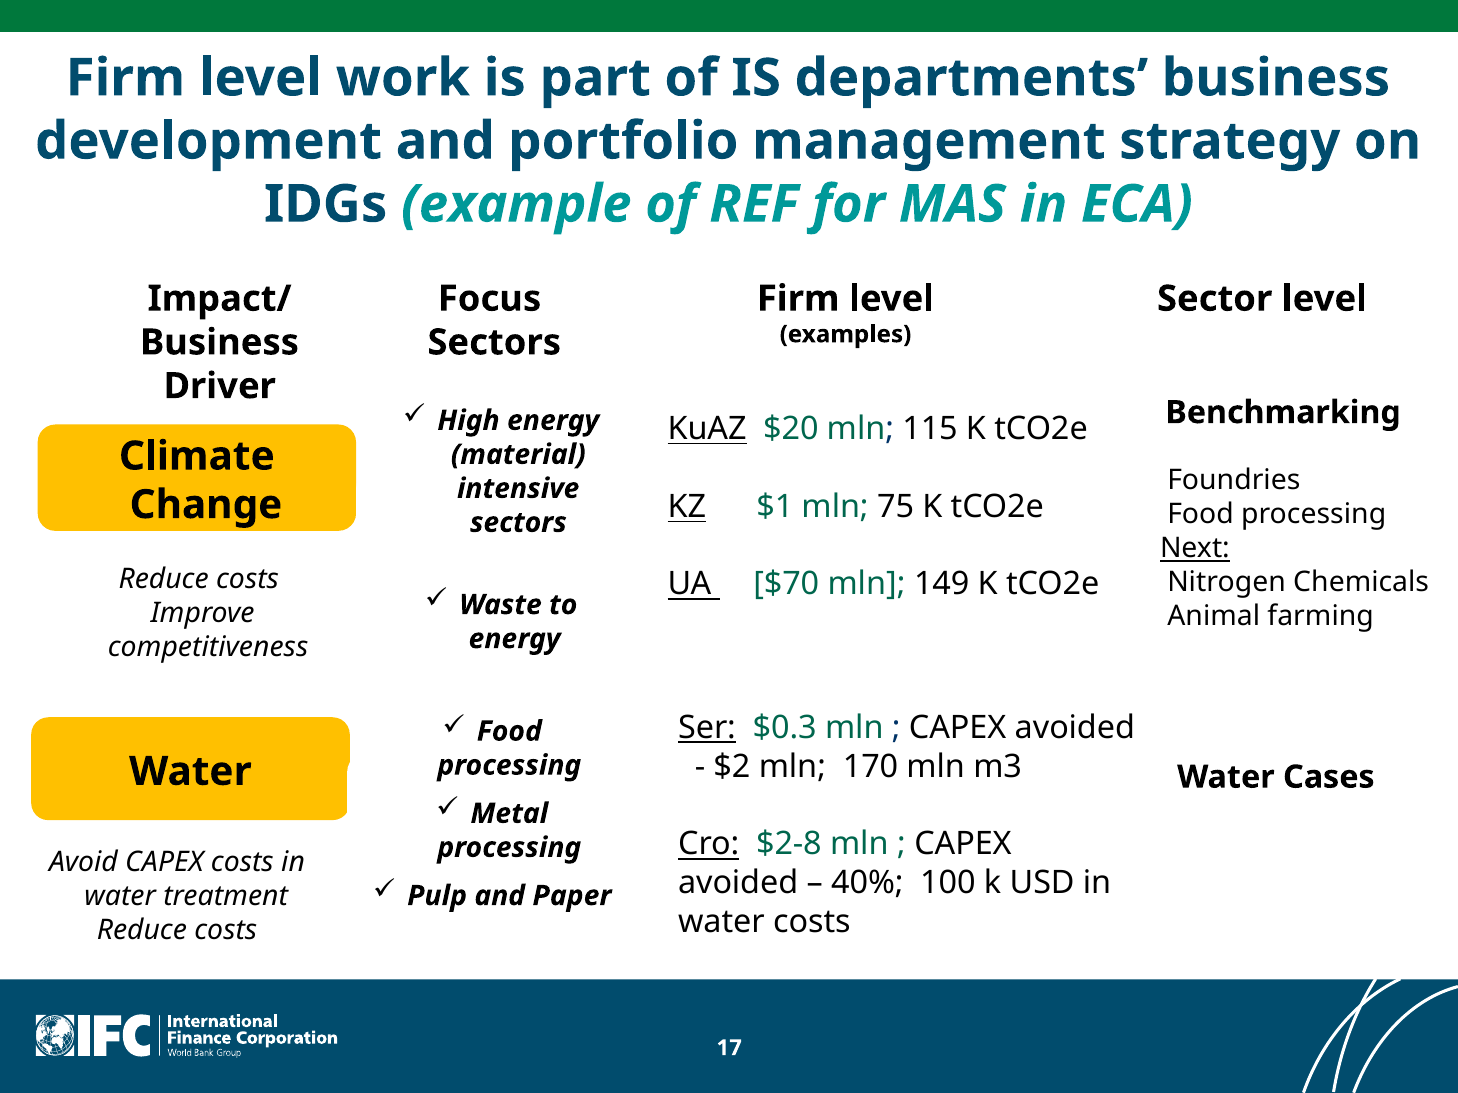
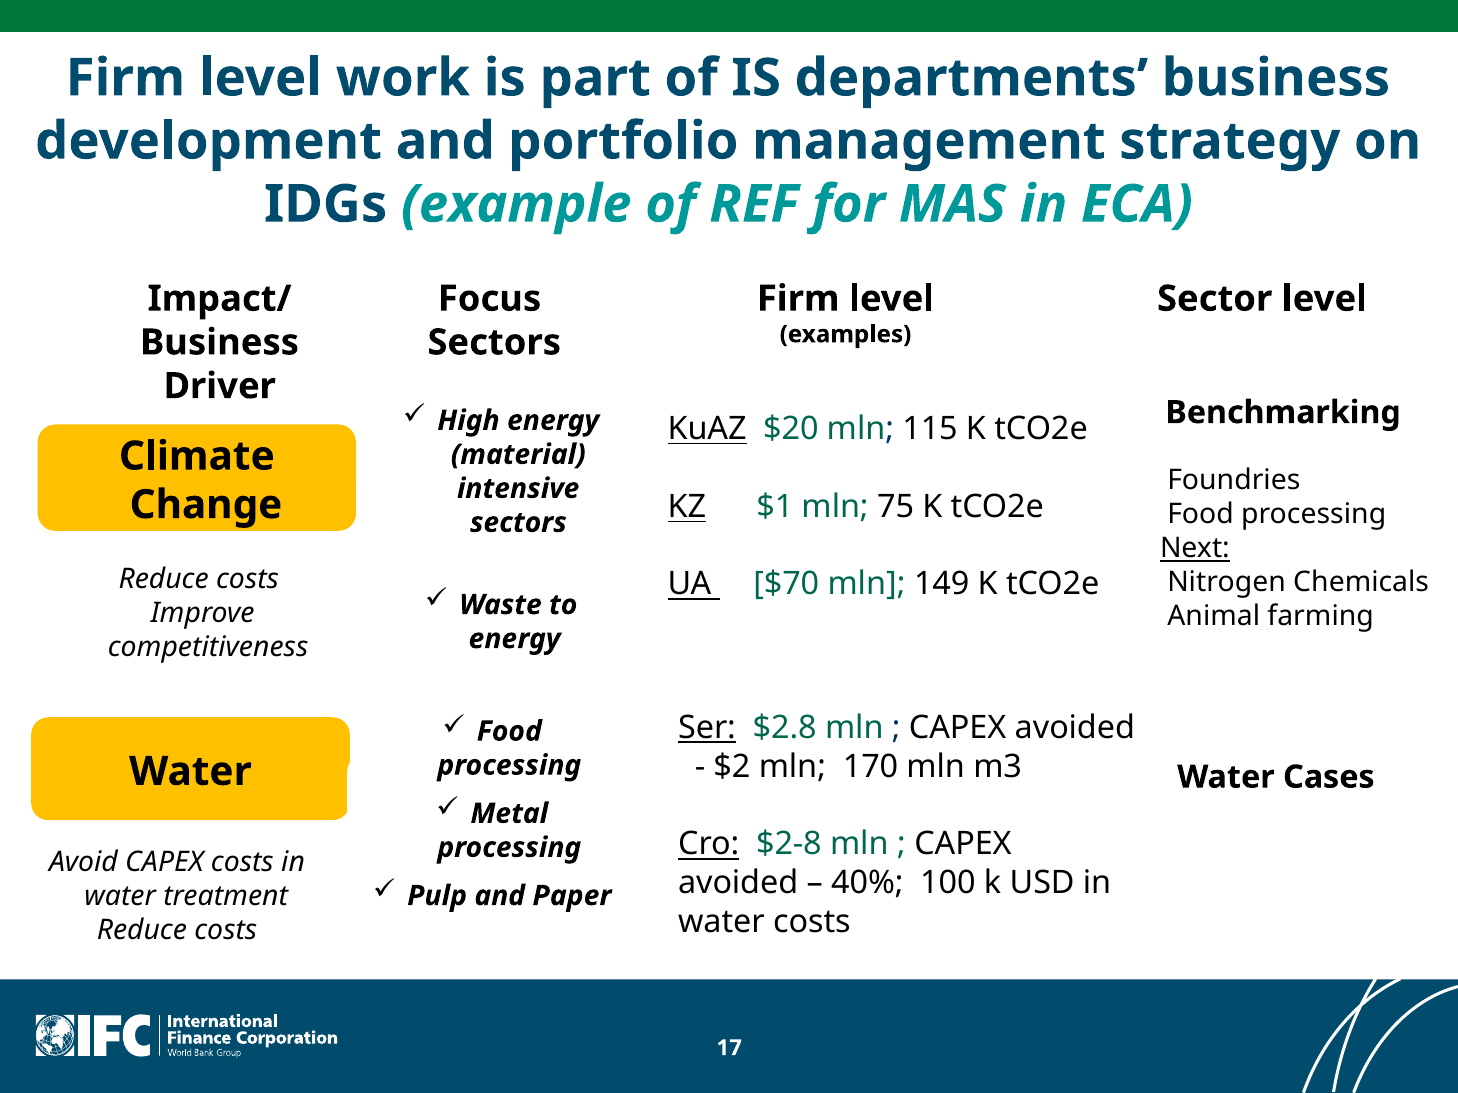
$0.3: $0.3 -> $2.8
